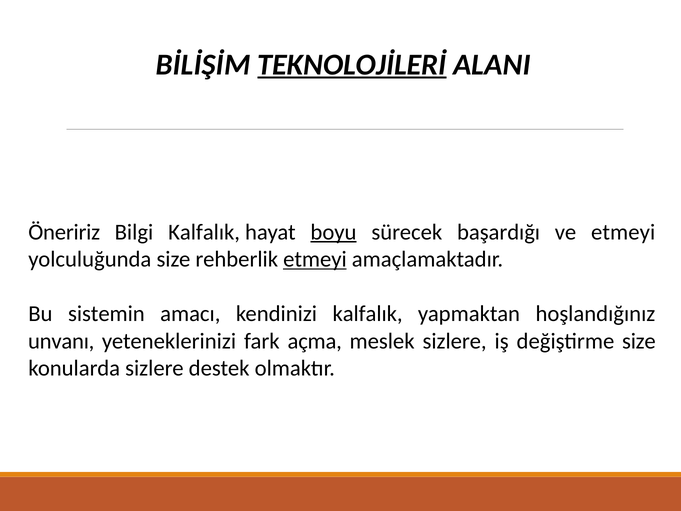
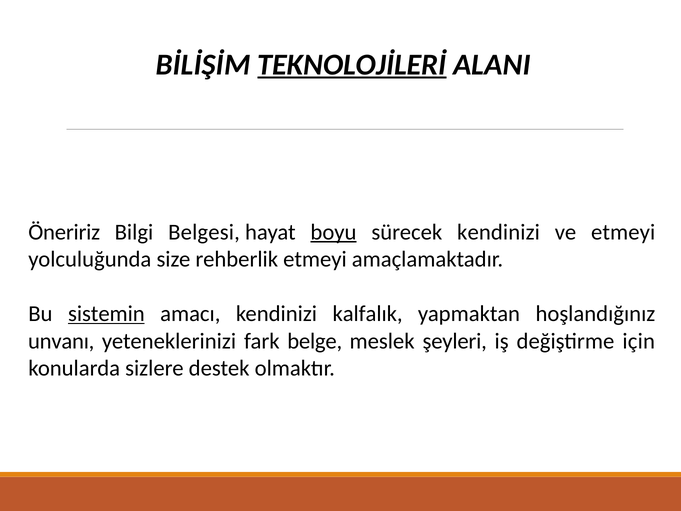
Bilgi Kalfalık: Kalfalık -> Belgesi
sürecek başardığı: başardığı -> kendinizi
etmeyi at (315, 259) underline: present -> none
sistemin underline: none -> present
açma: açma -> belge
meslek sizlere: sizlere -> şeyleri
değiştirme size: size -> için
